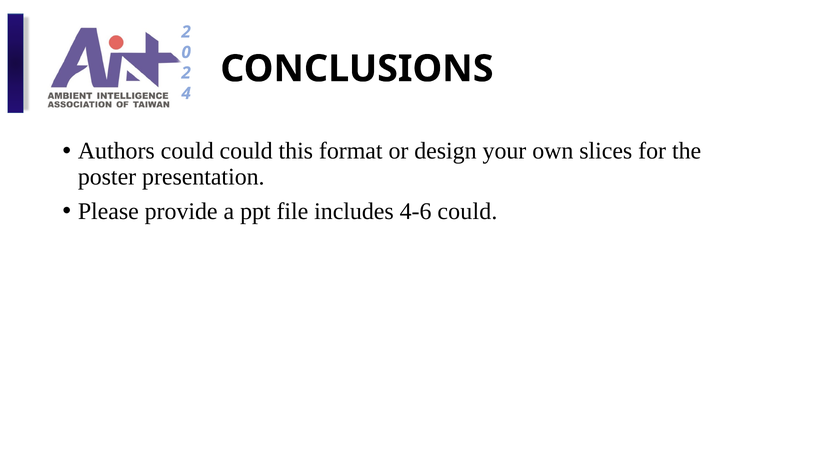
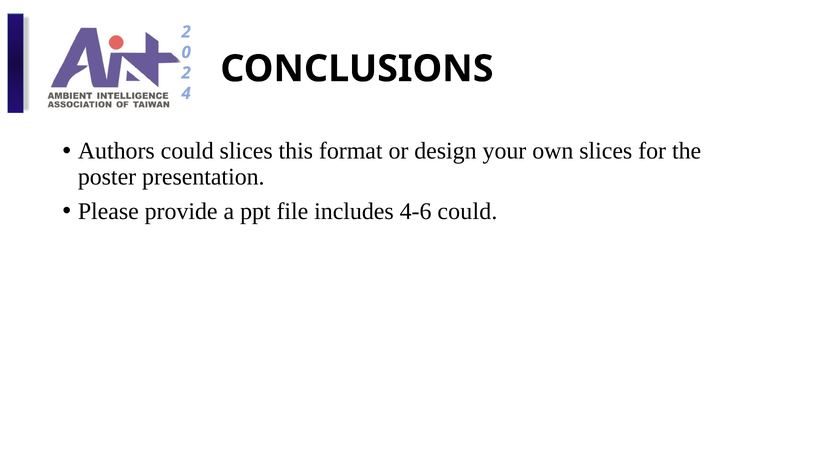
could could: could -> slices
